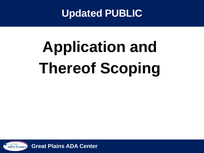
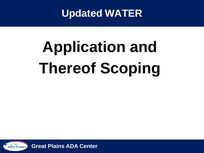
PUBLIC: PUBLIC -> WATER
